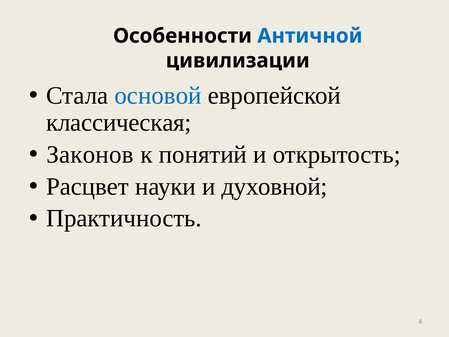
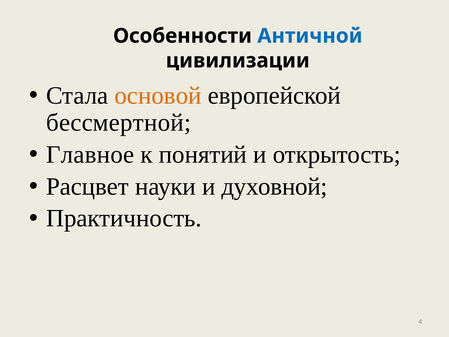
основой colour: blue -> orange
классическая: классическая -> бессмертной
Законов: Законов -> Главное
